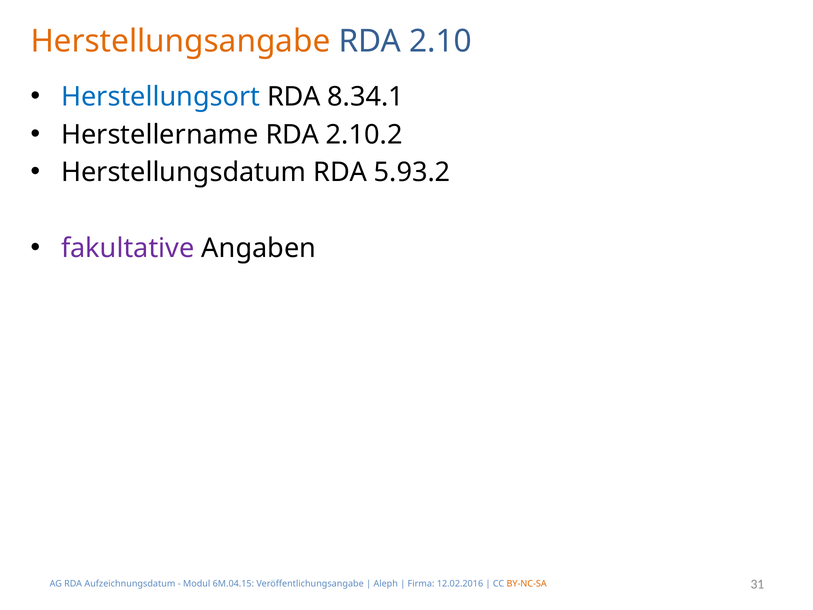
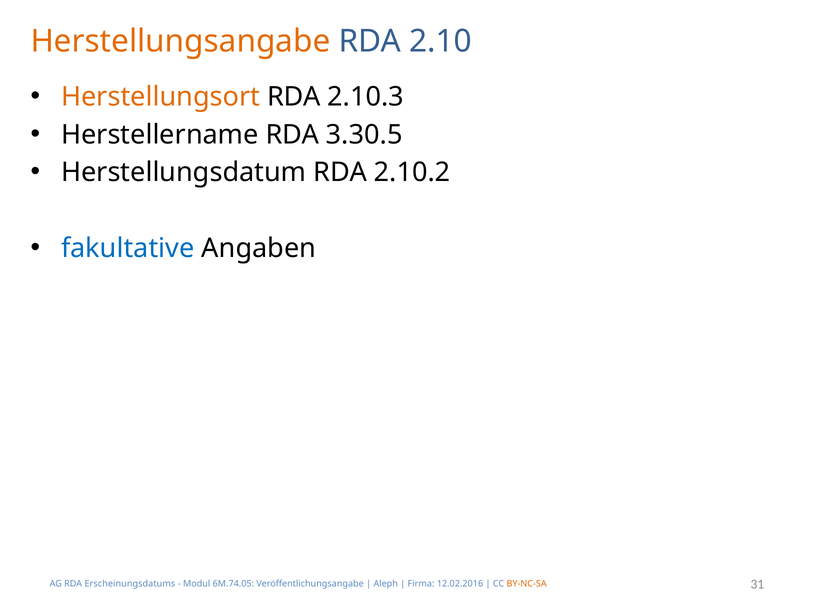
Herstellungsort colour: blue -> orange
8.34.1: 8.34.1 -> 2.10.3
2.10.2: 2.10.2 -> 3.30.5
5.93.2: 5.93.2 -> 2.10.2
fakultative colour: purple -> blue
Aufzeichnungsdatum: Aufzeichnungsdatum -> Erscheinungsdatums
6M.04.15: 6M.04.15 -> 6M.74.05
